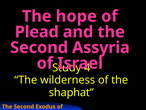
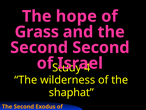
Plead: Plead -> Grass
Second Assyria: Assyria -> Second
